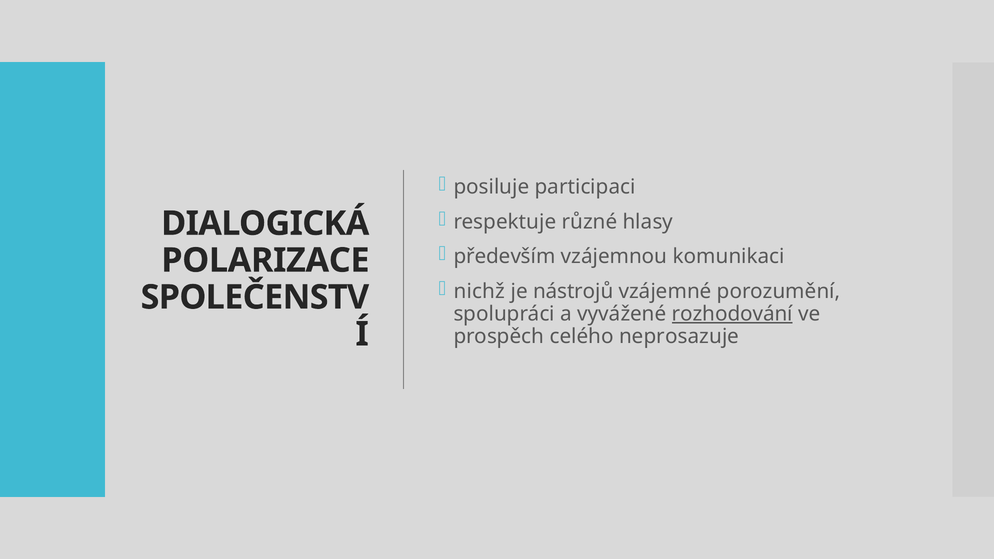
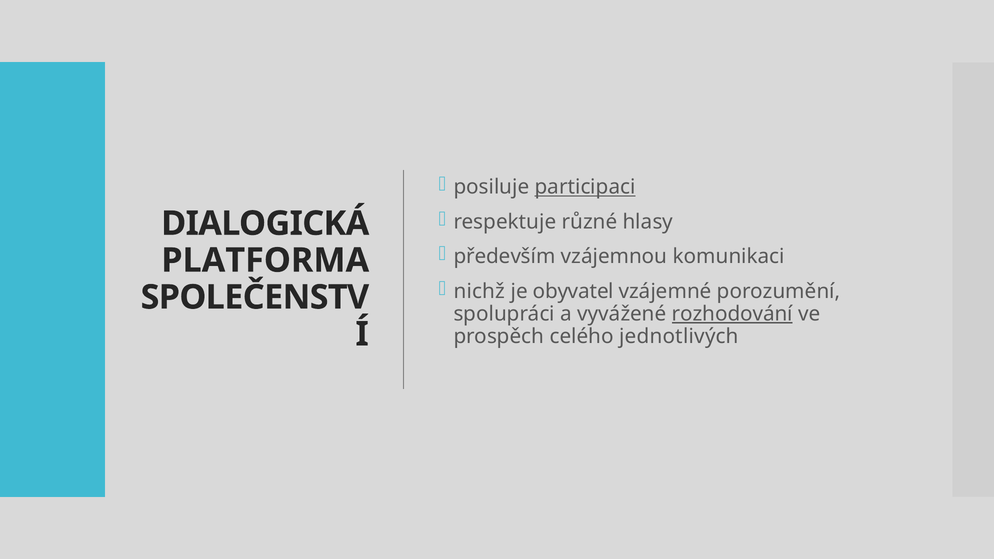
participaci underline: none -> present
POLARIZACE: POLARIZACE -> PLATFORMA
nástrojů: nástrojů -> obyvatel
neprosazuje: neprosazuje -> jednotlivých
